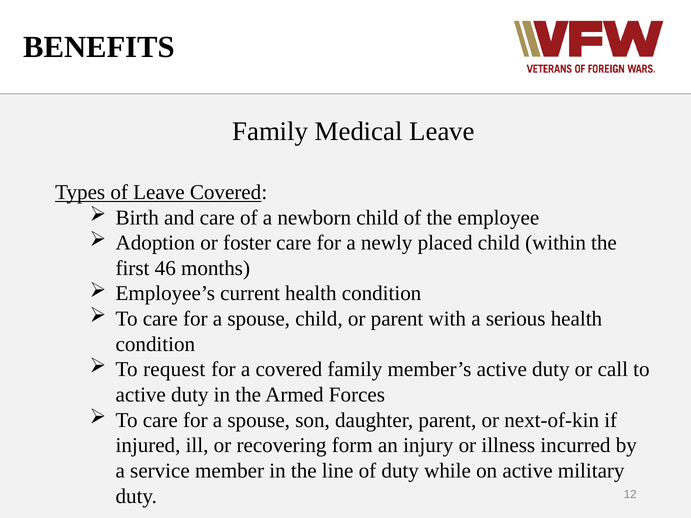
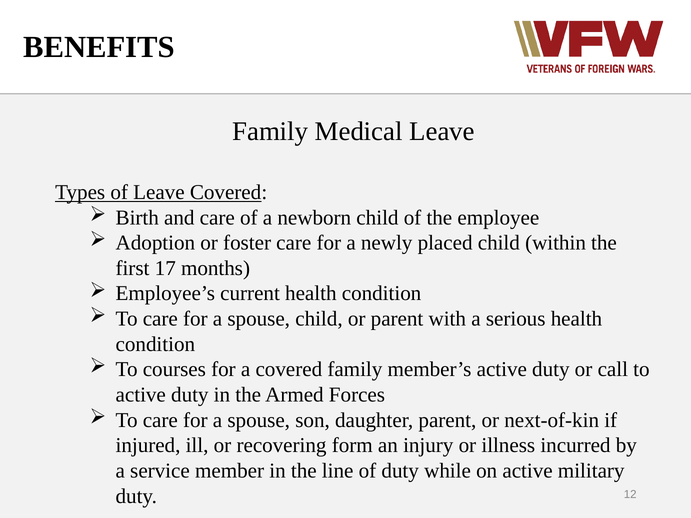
46: 46 -> 17
request: request -> courses
